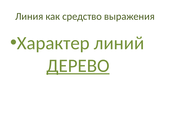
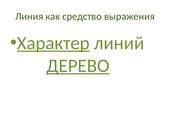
Характер underline: none -> present
